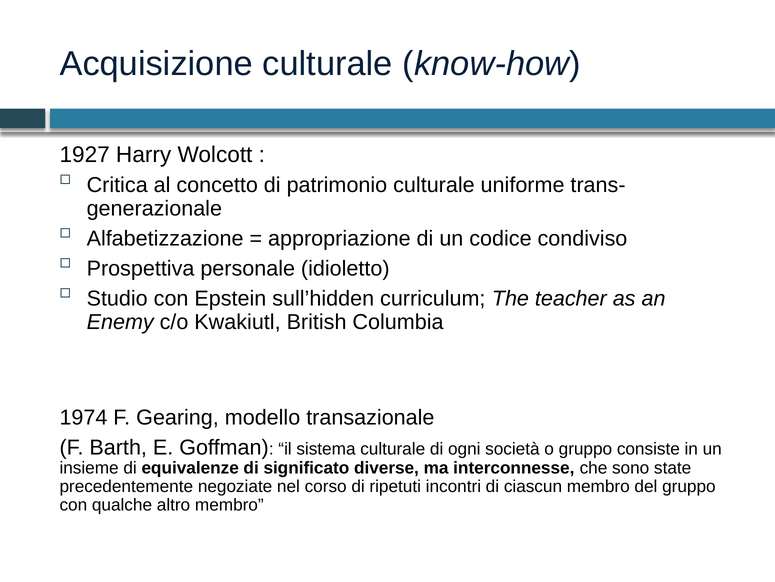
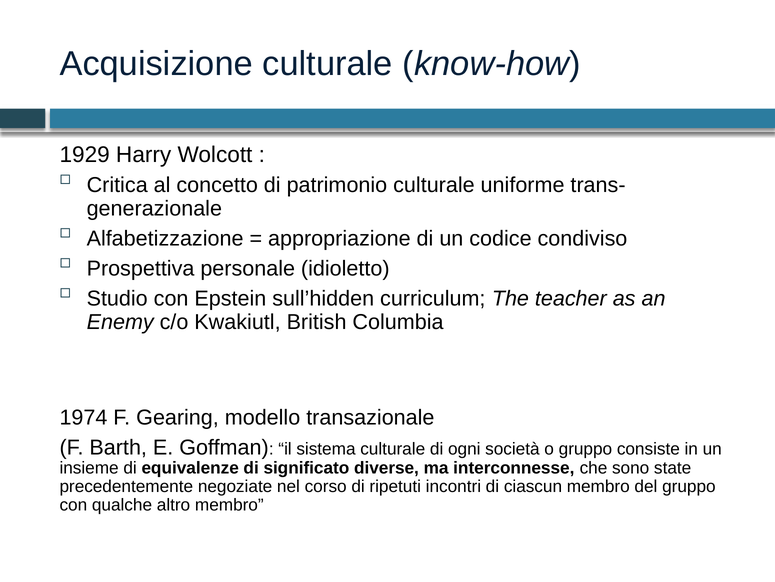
1927: 1927 -> 1929
